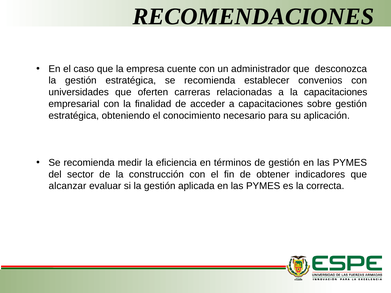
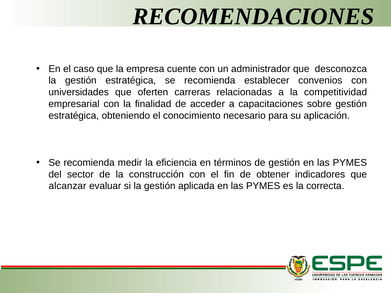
la capacitaciones: capacitaciones -> competitividad
